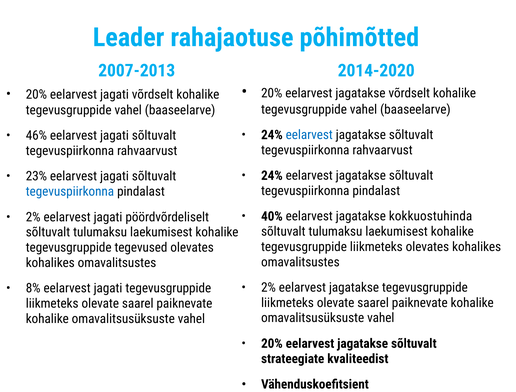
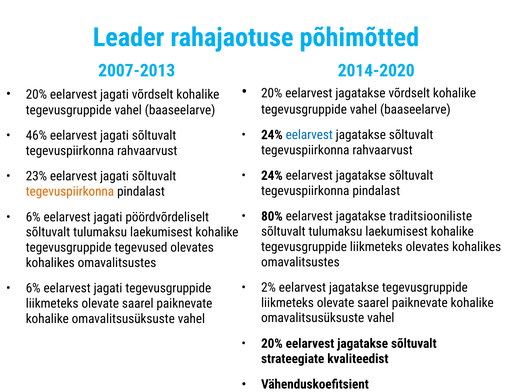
tegevuspiirkonna at (70, 192) colour: blue -> orange
40%: 40% -> 80%
kokkuostuhinda: kokkuostuhinda -> traditsiooniliste
2% at (33, 217): 2% -> 6%
8% at (33, 288): 8% -> 6%
